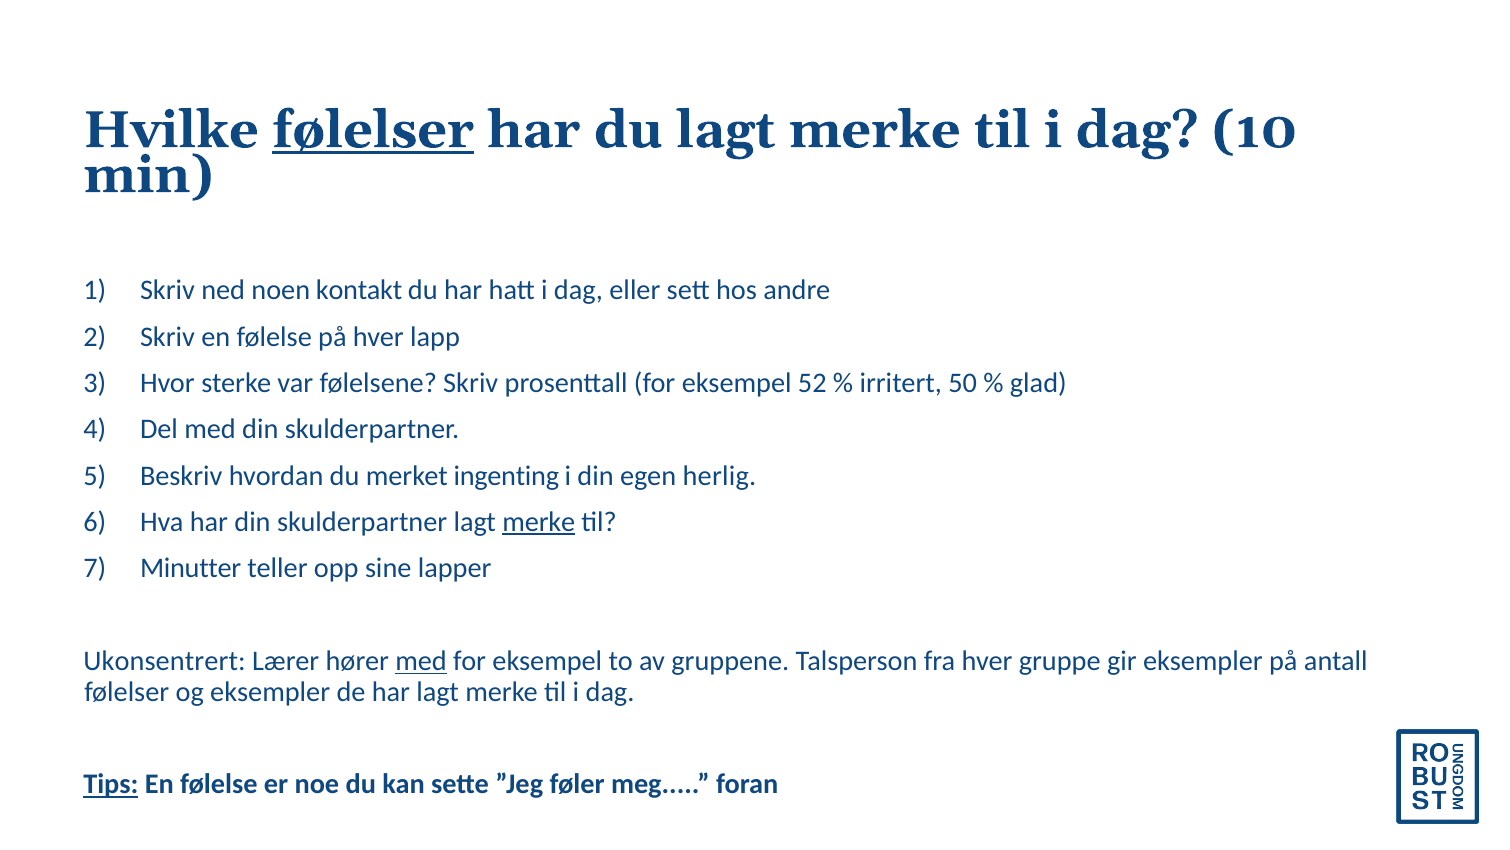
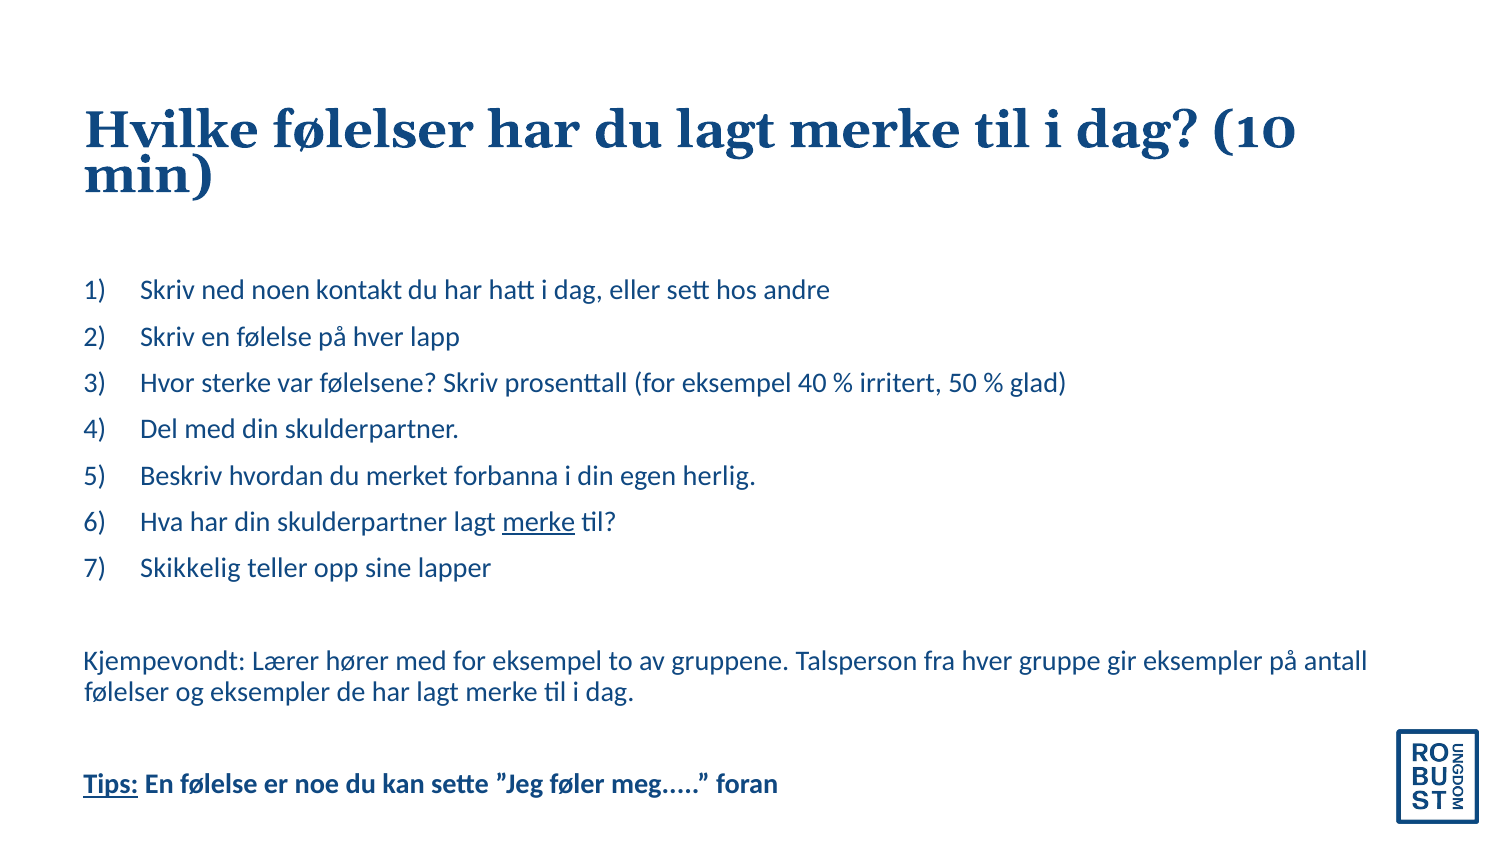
følelser at (373, 130) underline: present -> none
52: 52 -> 40
ingenting: ingenting -> forbanna
Minutter: Minutter -> Skikkelig
Ukonsentrert: Ukonsentrert -> Kjempevondt
med at (421, 661) underline: present -> none
